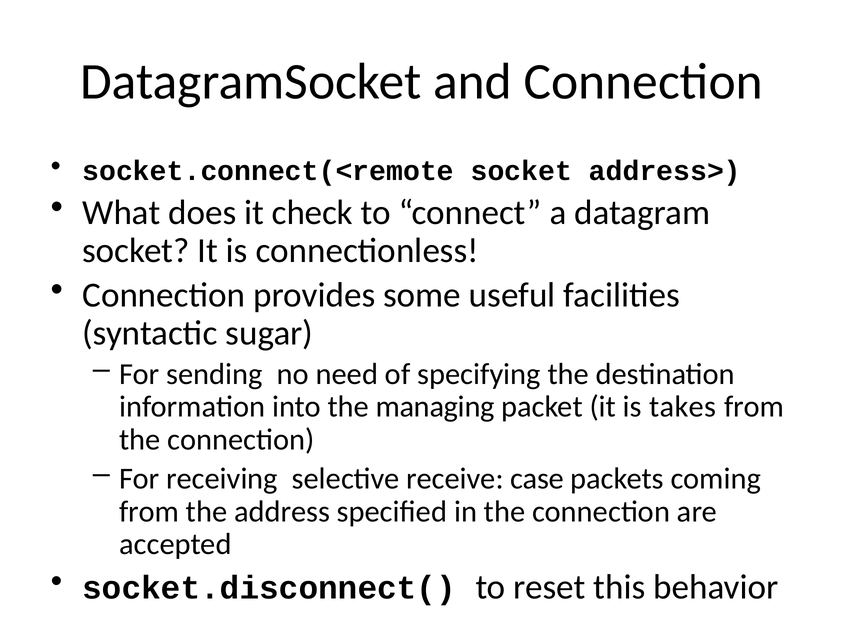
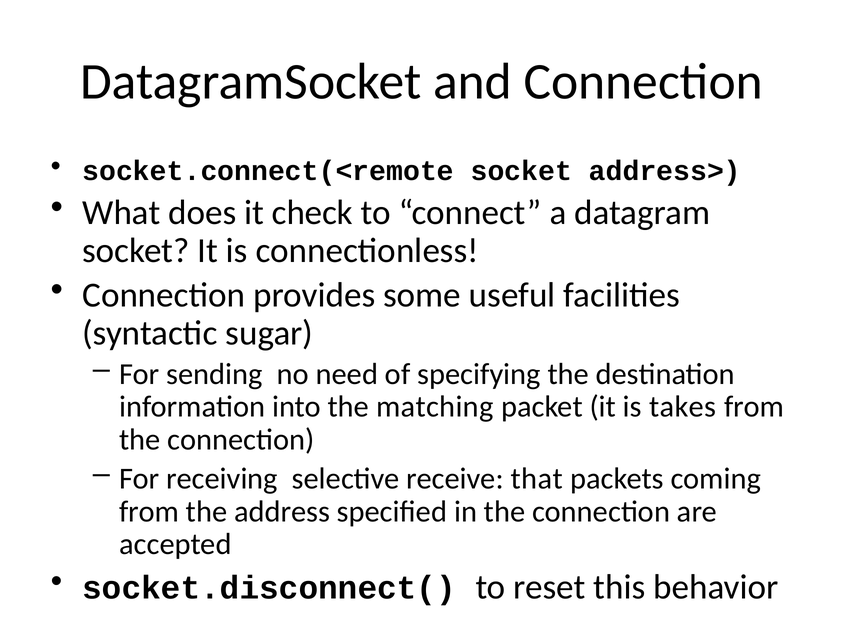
managing: managing -> matching
case: case -> that
